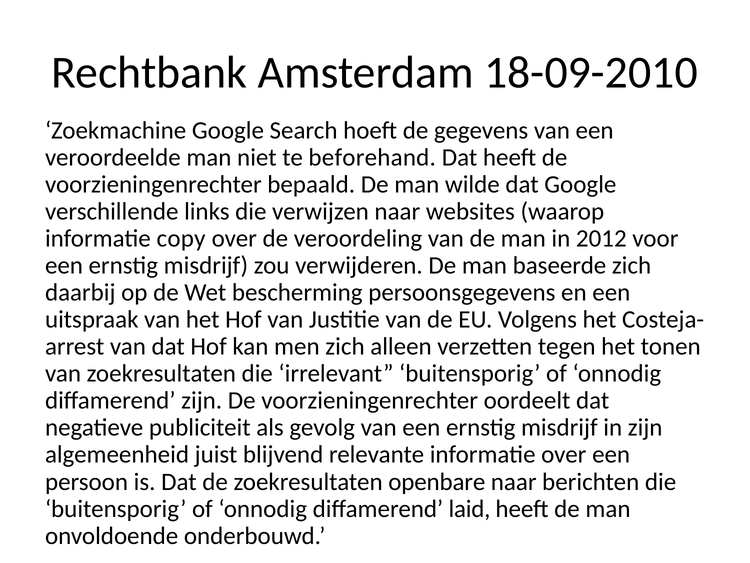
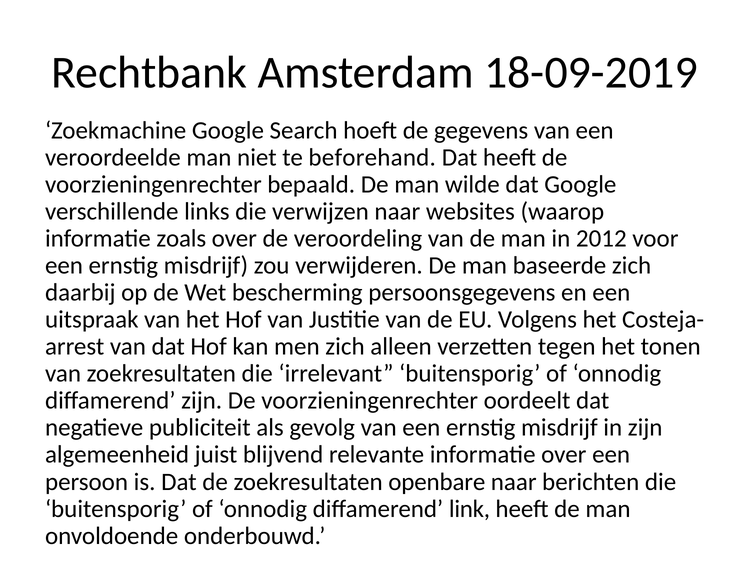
18-09-2010: 18-09-2010 -> 18-09-2019
copy: copy -> zoals
laid: laid -> link
